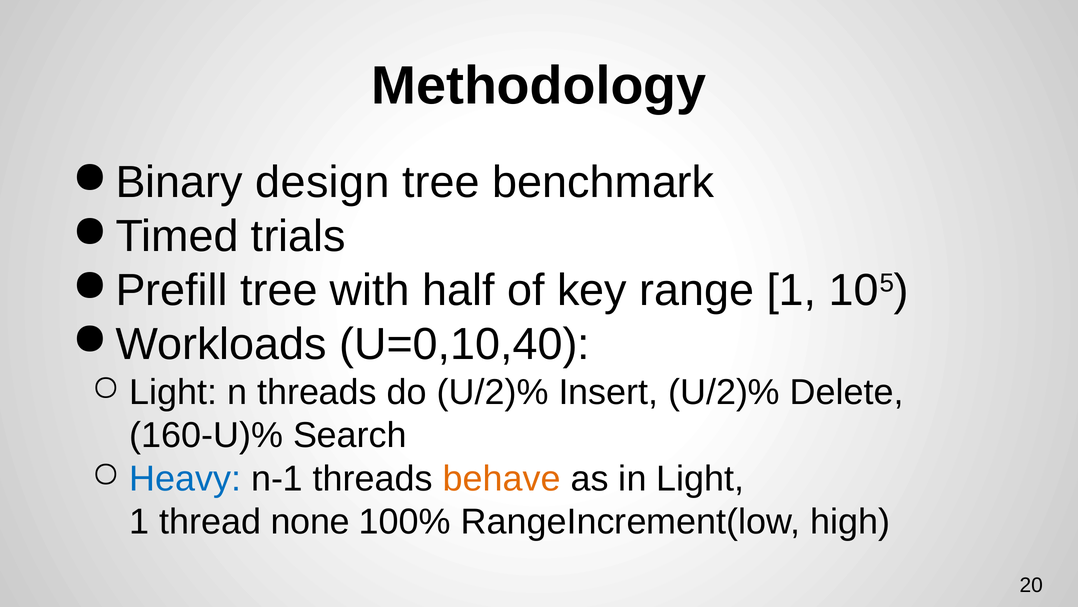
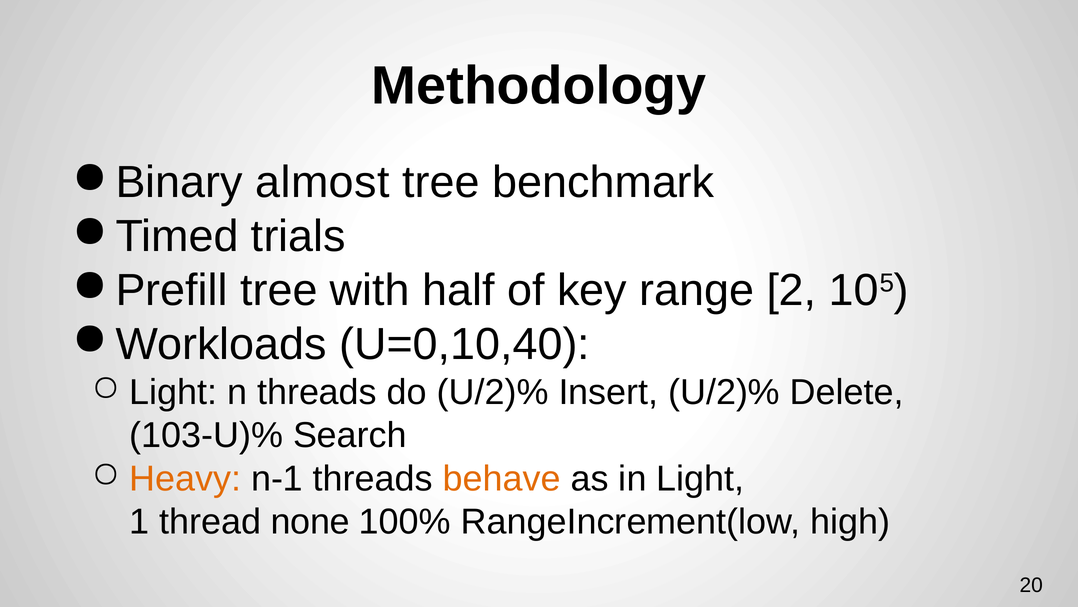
design: design -> almost
range 1: 1 -> 2
160-U)%: 160-U)% -> 103-U)%
Heavy colour: blue -> orange
